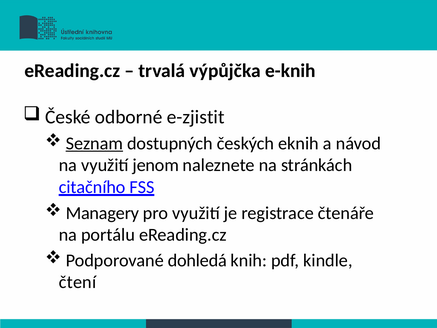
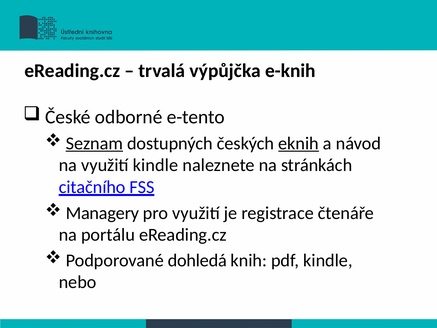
e-zjistit: e-zjistit -> e-tento
eknih underline: none -> present
využití jenom: jenom -> kindle
čtení: čtení -> nebo
